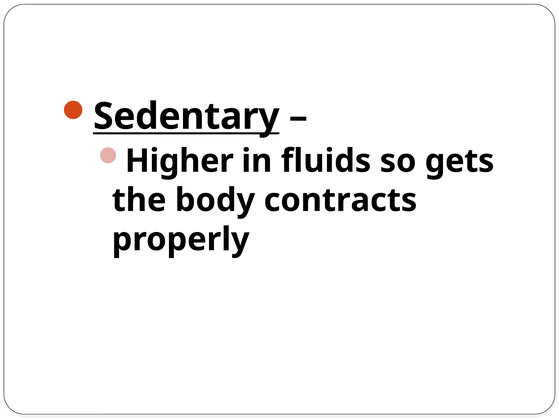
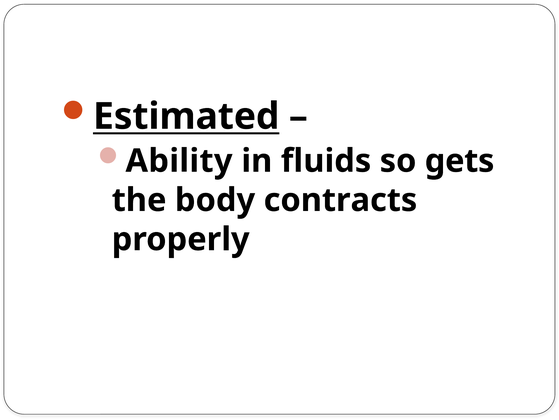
Sedentary: Sedentary -> Estimated
Higher: Higher -> Ability
